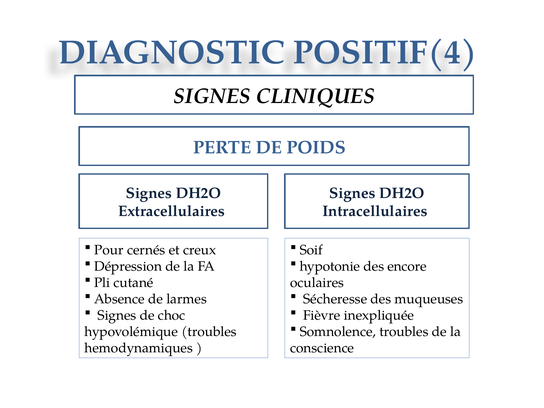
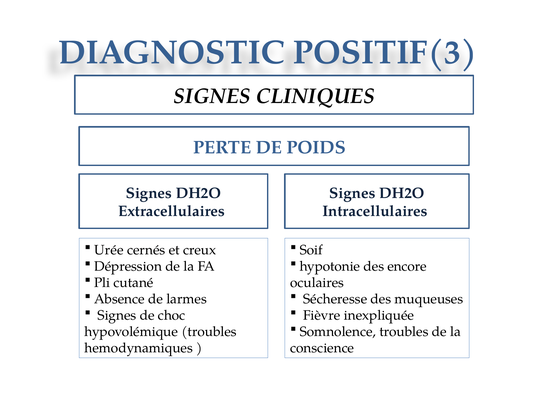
POSITIF(4: POSITIF(4 -> POSITIF(3
Pour: Pour -> Urée
